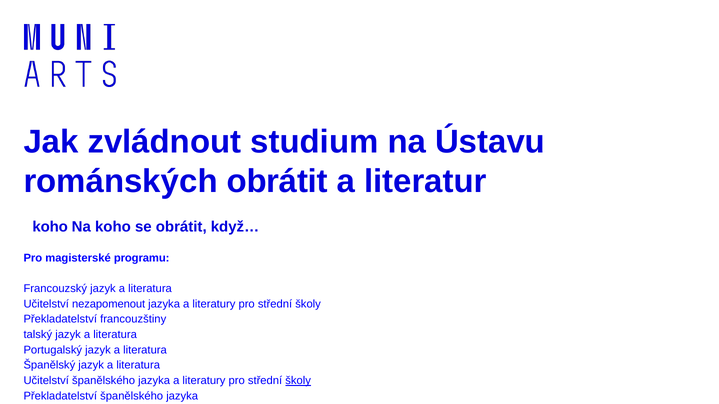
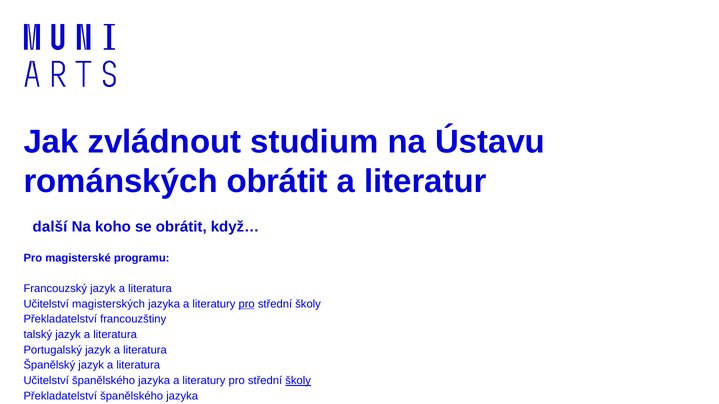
koho at (50, 227): koho -> další
nezapomenout: nezapomenout -> magisterských
pro at (247, 304) underline: none -> present
